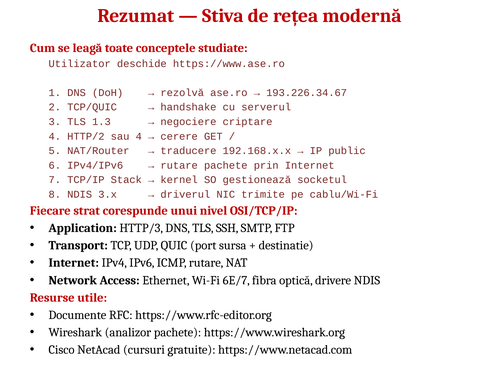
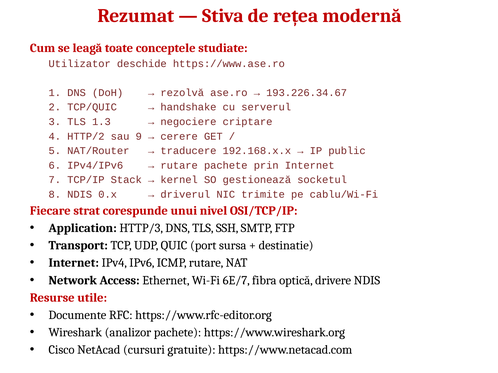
sau 4: 4 -> 9
3.x: 3.x -> 0.x
